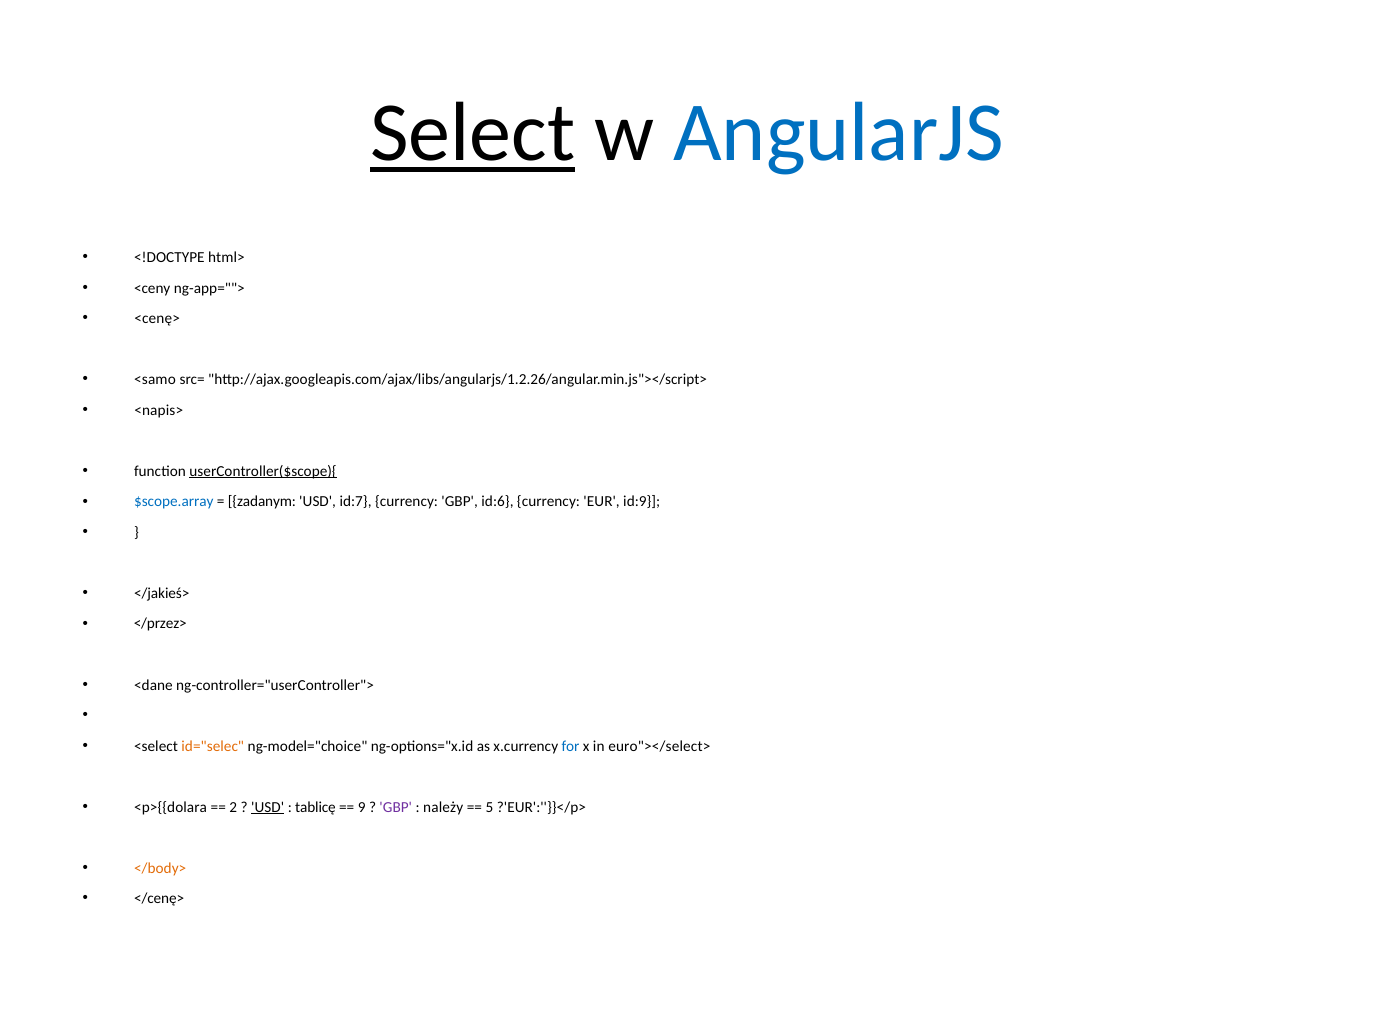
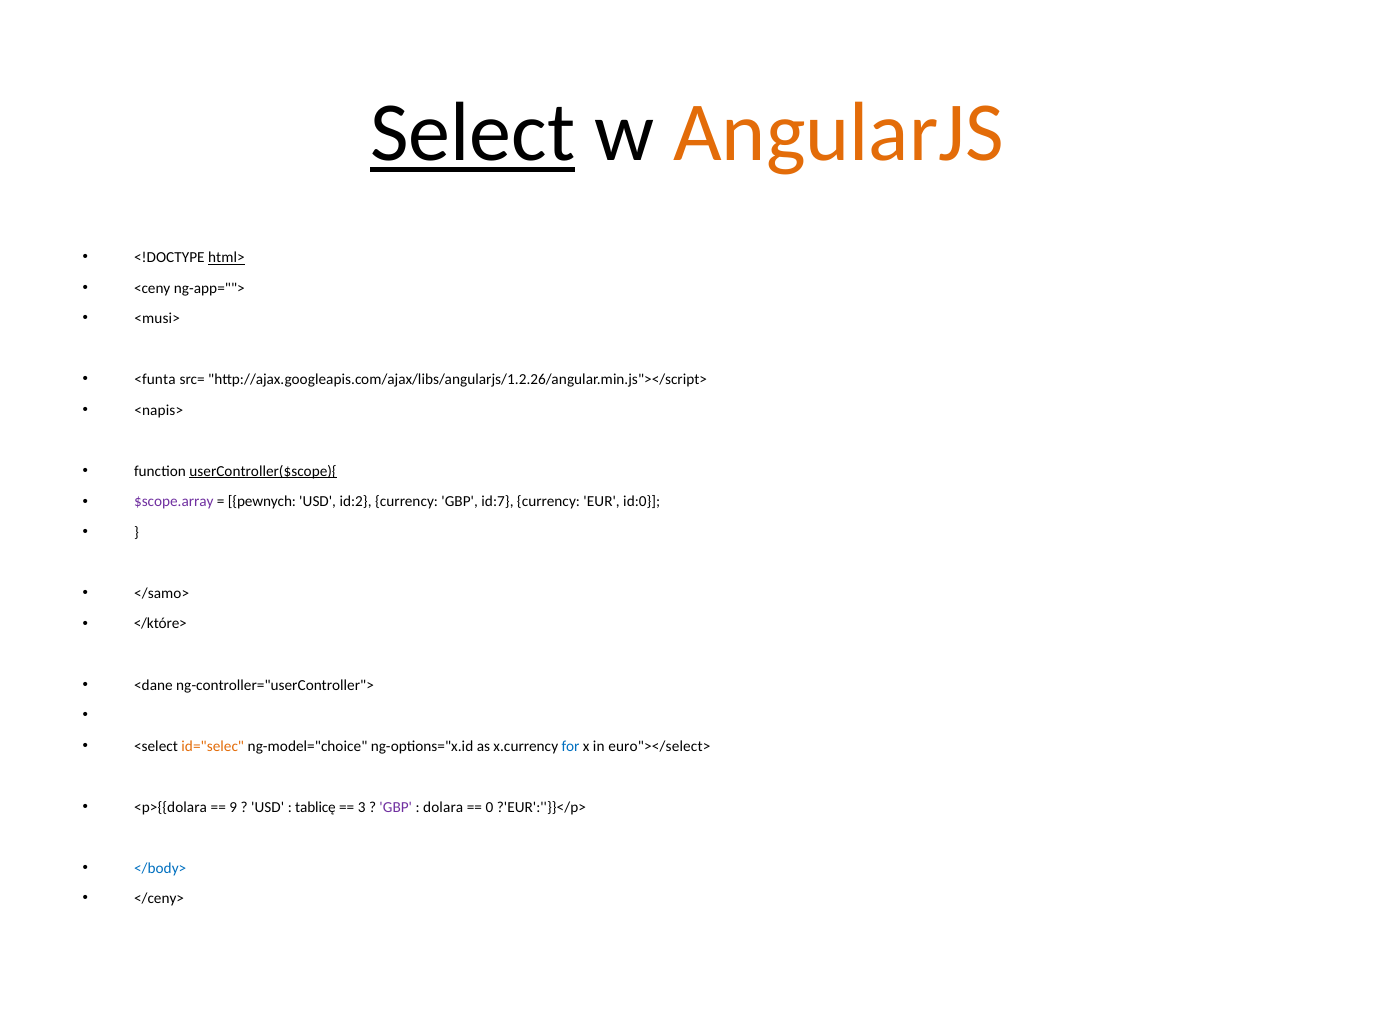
AngularJS colour: blue -> orange
html> underline: none -> present
<cenę>: <cenę> -> <musi>
<samo: <samo -> <funta
$scope.array colour: blue -> purple
zadanym: zadanym -> pewnych
id:7: id:7 -> id:2
id:6: id:6 -> id:7
id:9: id:9 -> id:0
</jakieś>: </jakieś> -> </samo>
</przez>: </przez> -> </które>
2: 2 -> 9
USD at (268, 807) underline: present -> none
9: 9 -> 3
należy: należy -> dolara
5: 5 -> 0
</body> colour: orange -> blue
</cenę>: </cenę> -> </ceny>
